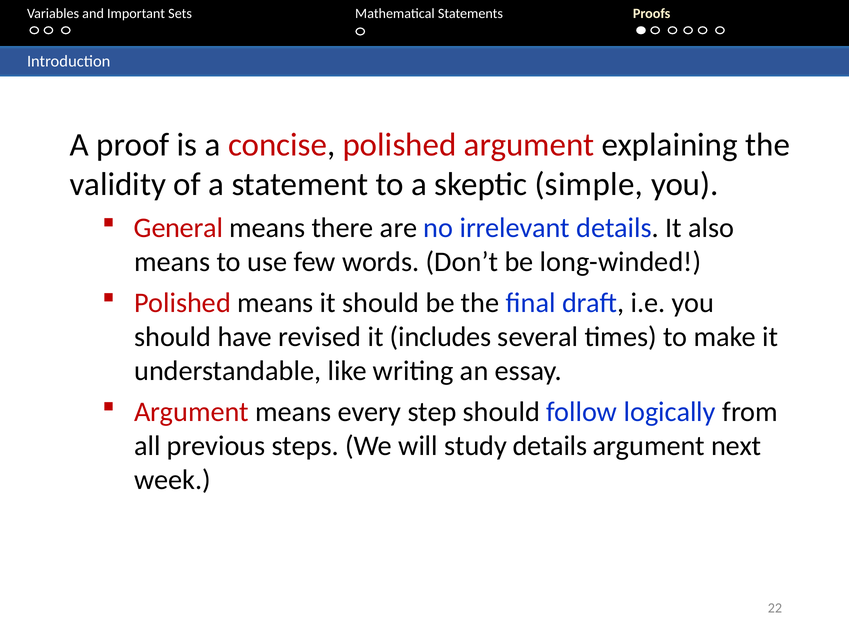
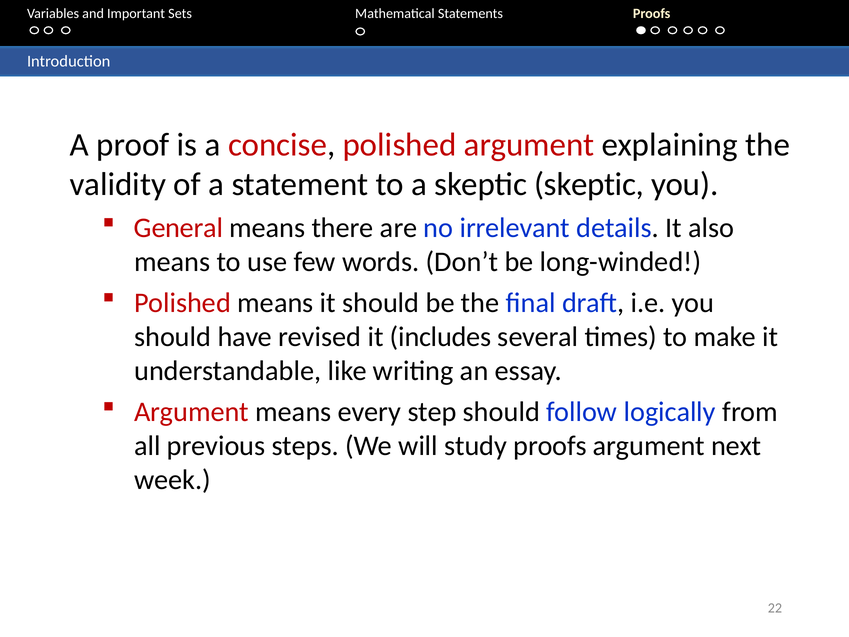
skeptic simple: simple -> skeptic
study details: details -> proofs
